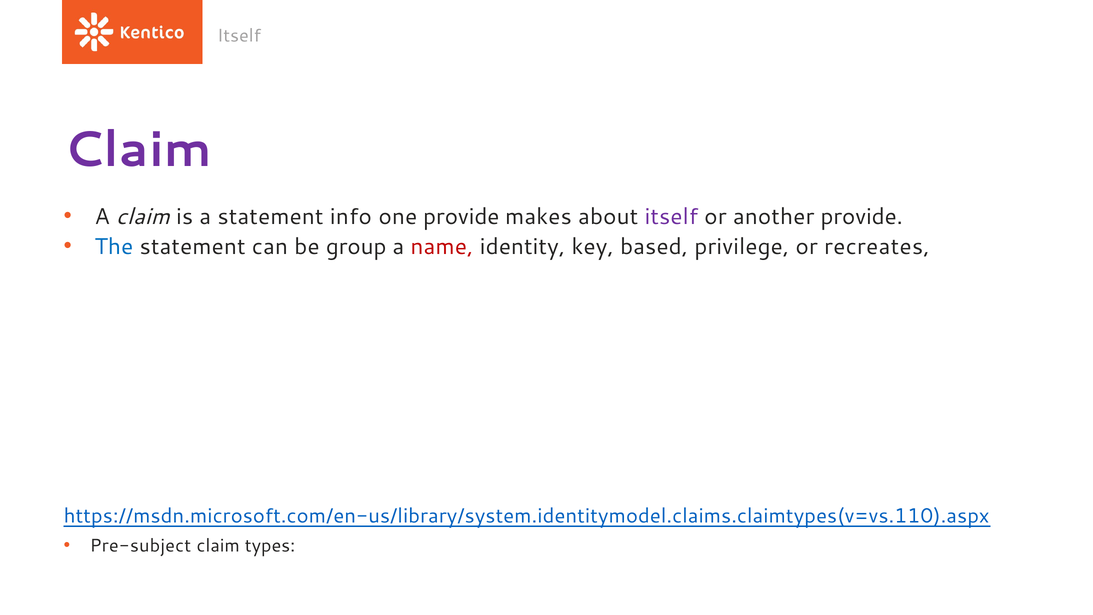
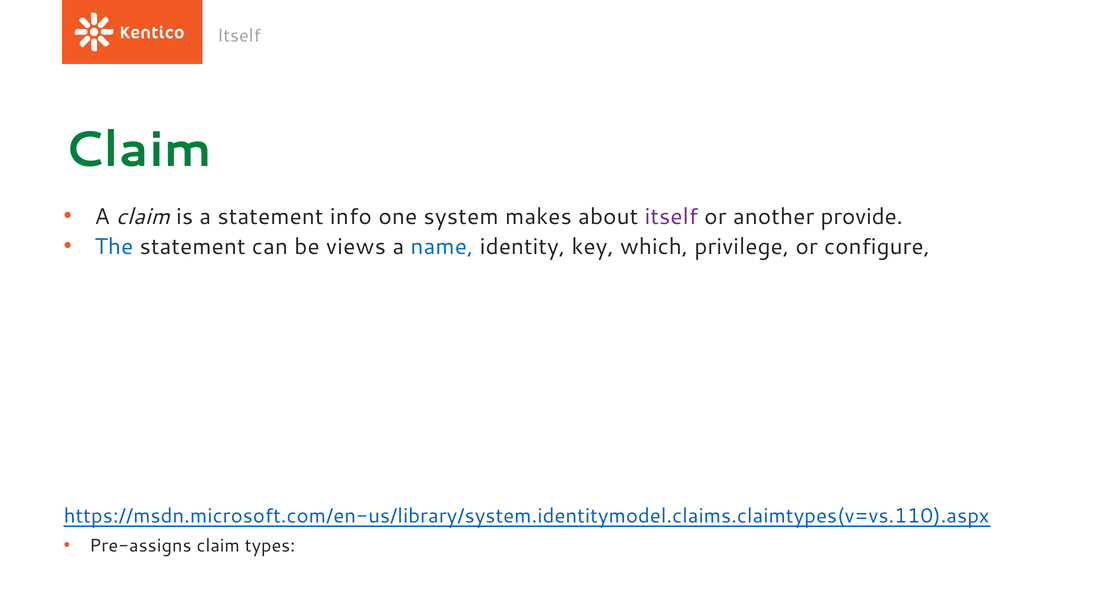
Claim at (138, 150) colour: purple -> green
one provide: provide -> system
group: group -> views
name colour: red -> blue
based: based -> which
recreates: recreates -> configure
Pre-subject: Pre-subject -> Pre-assigns
